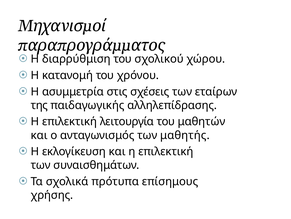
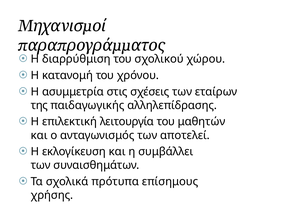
μαθητής: μαθητής -> αποτελεί
και η επιλεκτική: επιλεκτική -> συμβάλλει
